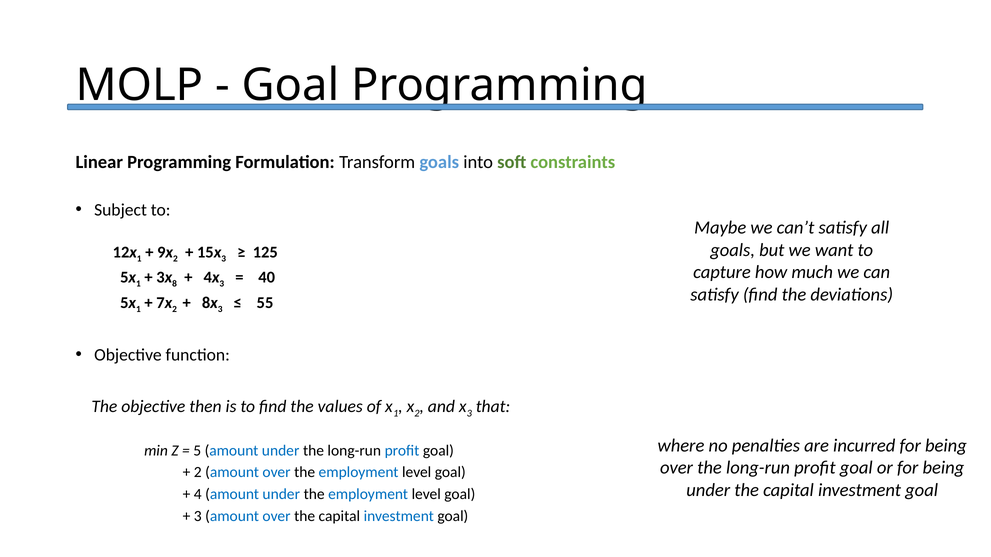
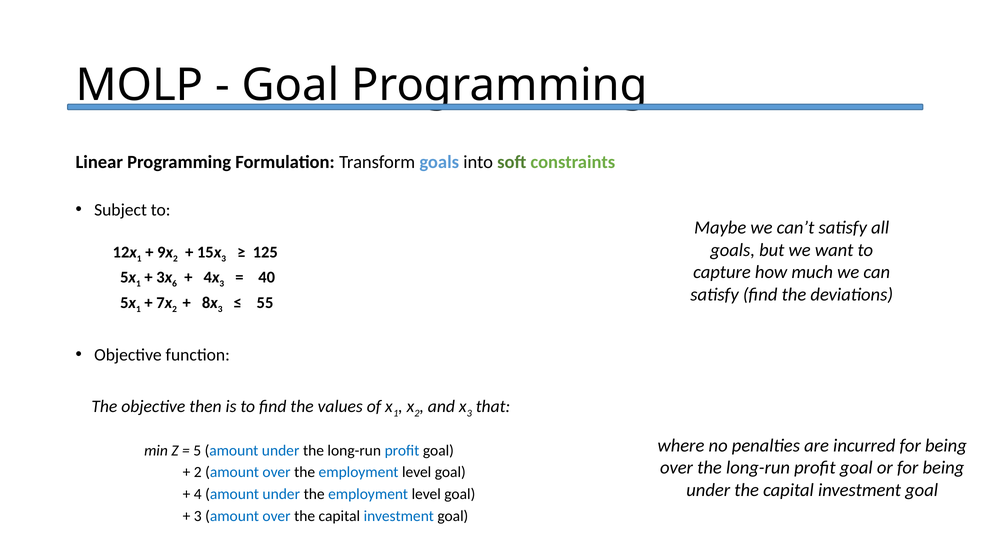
8: 8 -> 6
